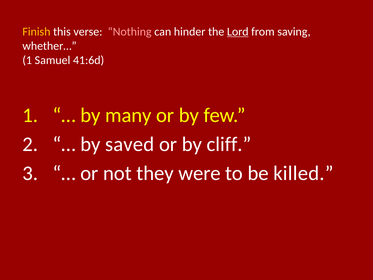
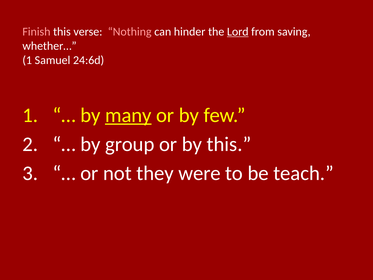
Finish colour: yellow -> pink
41:6d: 41:6d -> 24:6d
many underline: none -> present
saved: saved -> group
by cliff: cliff -> this
killed: killed -> teach
